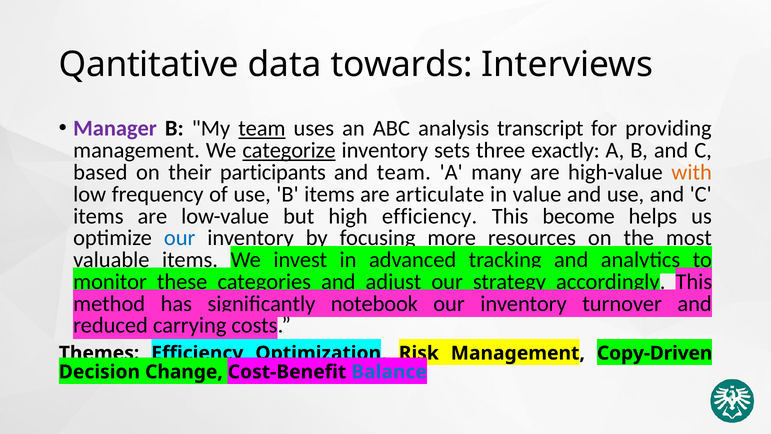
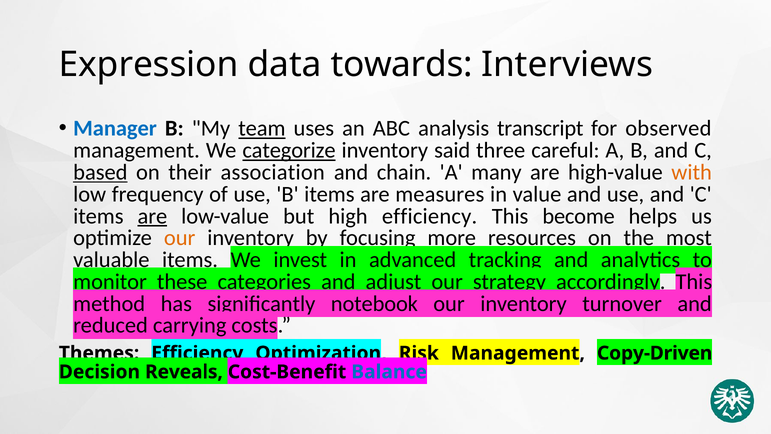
Qantitative: Qantitative -> Expression
Manager colour: purple -> blue
providing: providing -> observed
sets: sets -> said
exactly: exactly -> careful
based underline: none -> present
participants: participants -> association
and team: team -> chain
articulate: articulate -> measures
are at (152, 216) underline: none -> present
our at (180, 238) colour: blue -> orange
Change: Change -> Reveals
